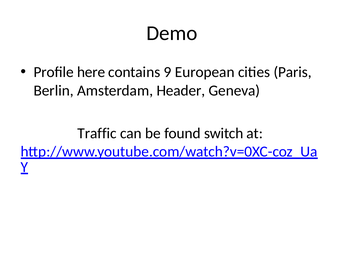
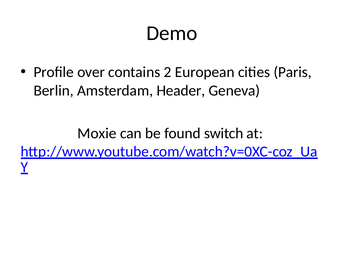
here: here -> over
9: 9 -> 2
Traffic: Traffic -> Moxie
